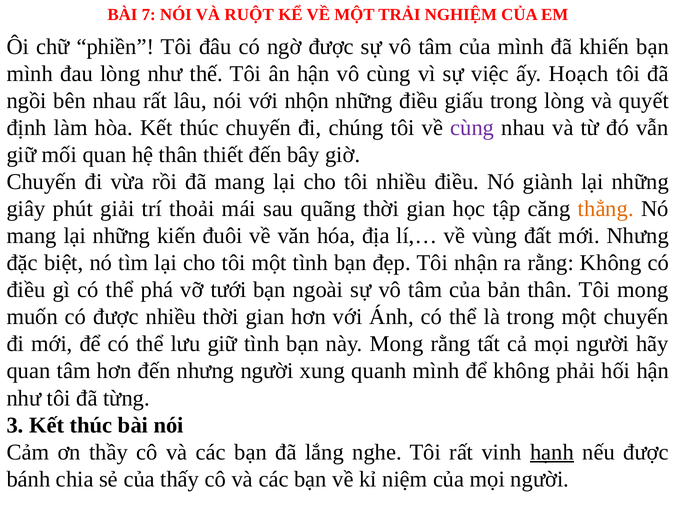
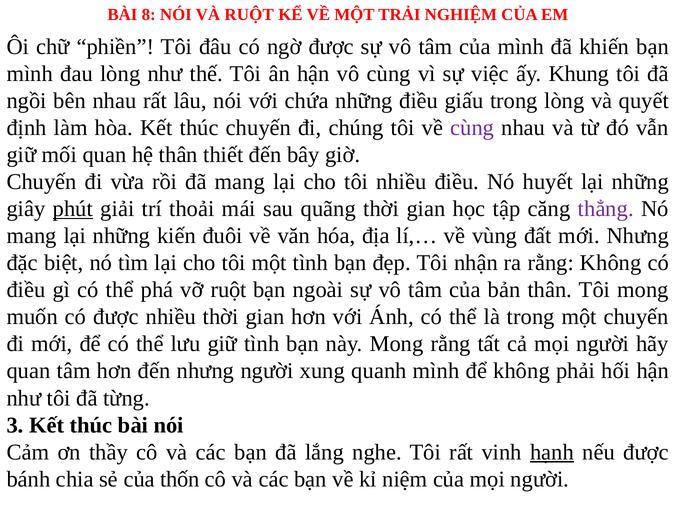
7: 7 -> 8
Hoạch: Hoạch -> Khung
nhộn: nhộn -> chứa
giành: giành -> huyết
phút underline: none -> present
thẳng colour: orange -> purple
vỡ tưới: tưới -> ruột
thấy: thấy -> thốn
